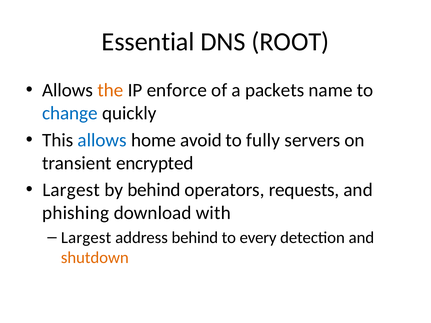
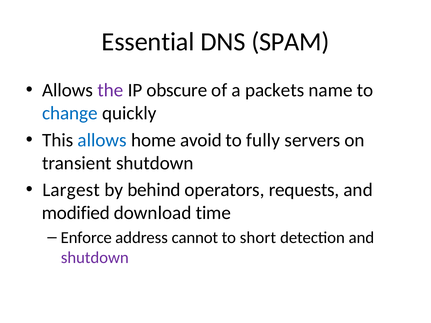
ROOT: ROOT -> SPAM
the colour: orange -> purple
enforce: enforce -> obscure
transient encrypted: encrypted -> shutdown
phishing: phishing -> modified
with: with -> time
Largest at (86, 238): Largest -> Enforce
address behind: behind -> cannot
every: every -> short
shutdown at (95, 258) colour: orange -> purple
